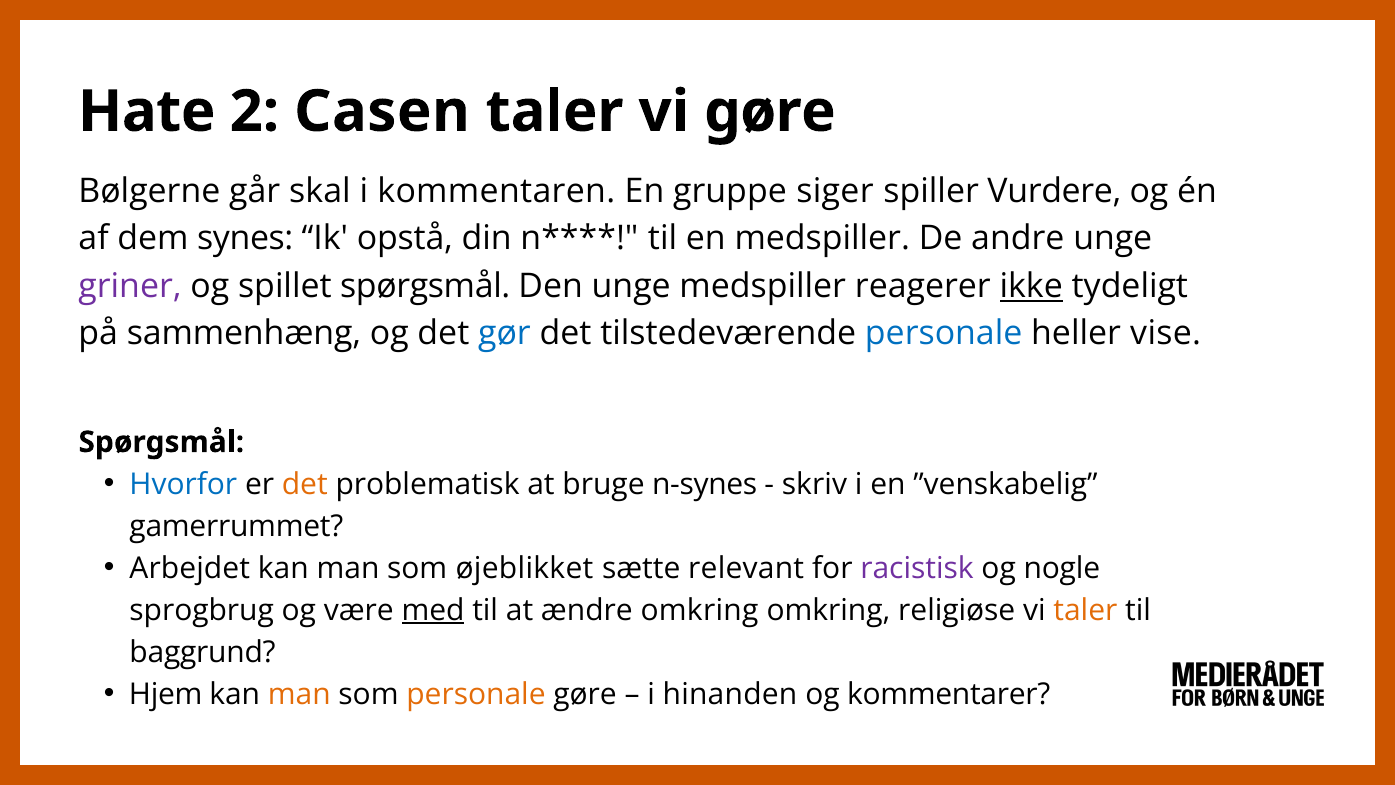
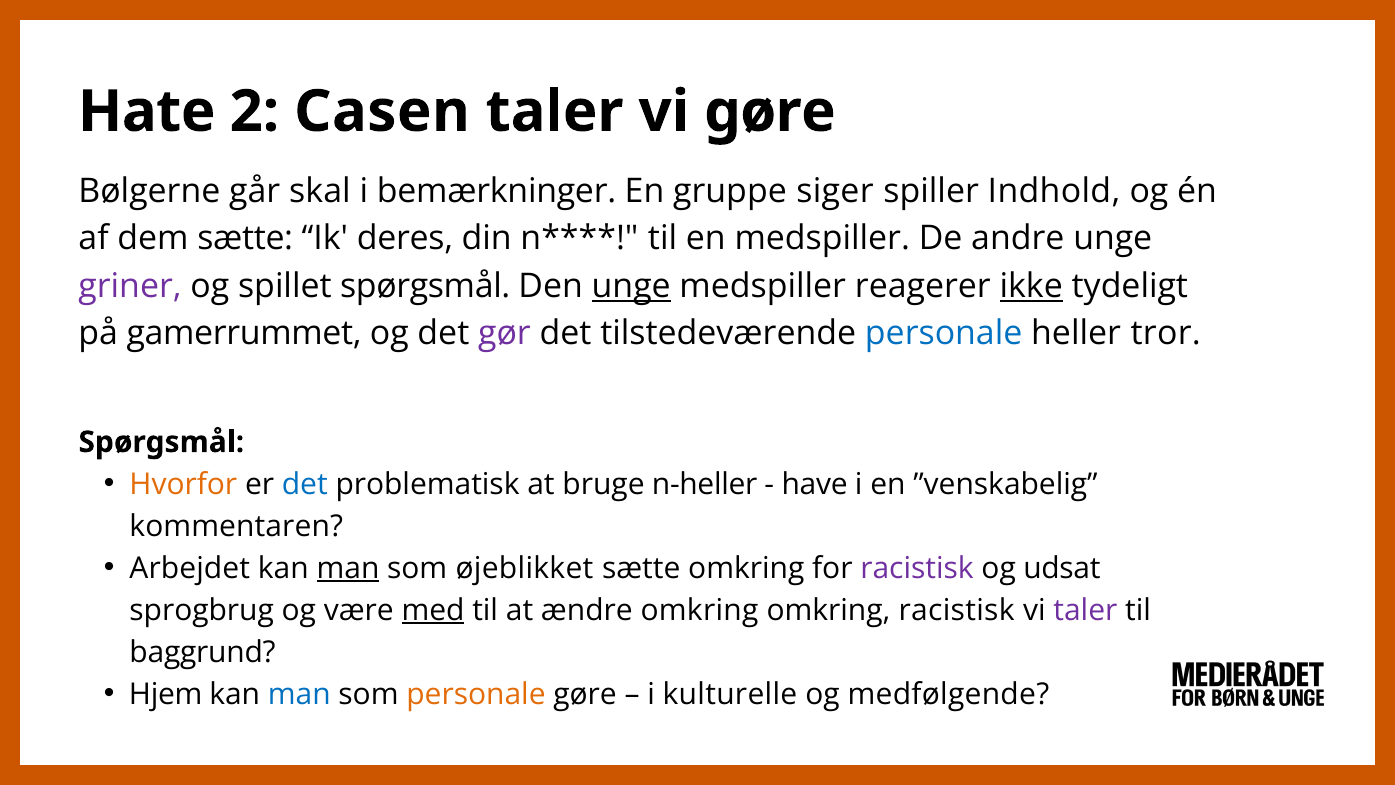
kommentaren: kommentaren -> bemærkninger
Vurdere: Vurdere -> Indhold
dem synes: synes -> sætte
opstå: opstå -> deres
unge at (631, 286) underline: none -> present
sammenhæng: sammenhæng -> gamerrummet
gør colour: blue -> purple
vise: vise -> tror
Hvorfor colour: blue -> orange
det at (305, 484) colour: orange -> blue
n-synes: n-synes -> n-heller
skriv: skriv -> have
gamerrummet: gamerrummet -> kommentaren
man at (348, 568) underline: none -> present
sætte relevant: relevant -> omkring
nogle: nogle -> udsat
omkring religiøse: religiøse -> racistisk
taler at (1085, 610) colour: orange -> purple
man at (299, 694) colour: orange -> blue
hinanden: hinanden -> kulturelle
kommentarer: kommentarer -> medfølgende
